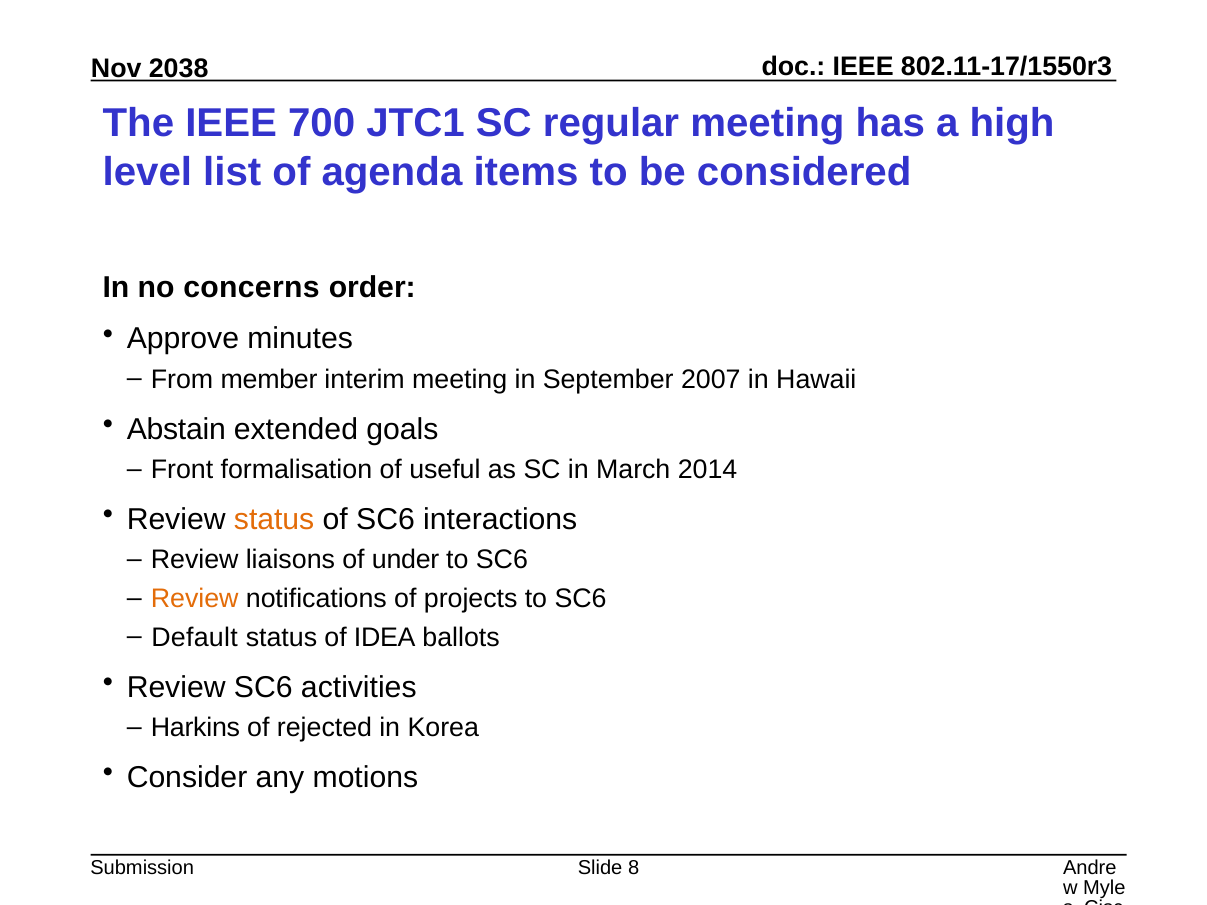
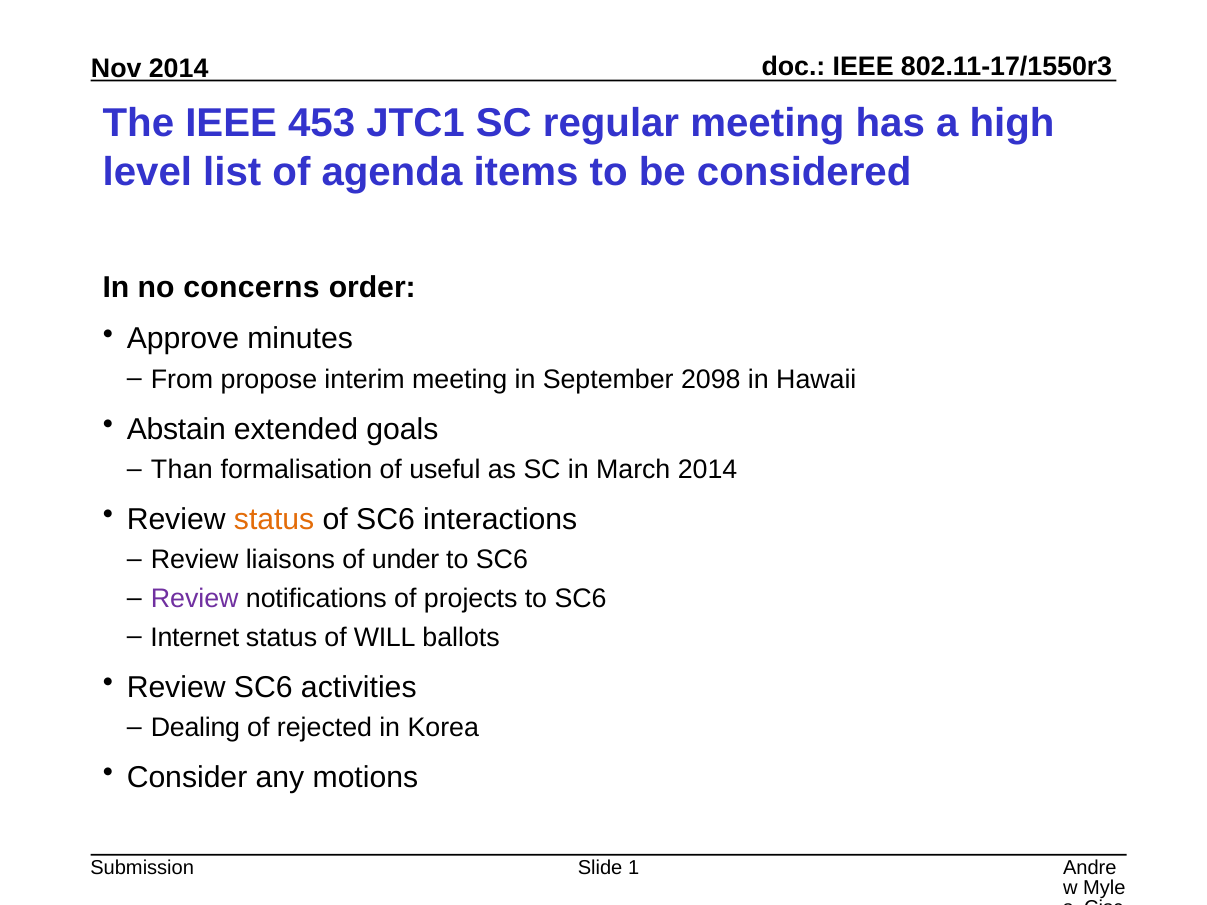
2038 at (179, 69): 2038 -> 2014
700: 700 -> 453
member: member -> propose
2007: 2007 -> 2098
Front: Front -> Than
Review at (195, 599) colour: orange -> purple
Default: Default -> Internet
IDEA: IDEA -> WILL
Harkins: Harkins -> Dealing
8: 8 -> 1
